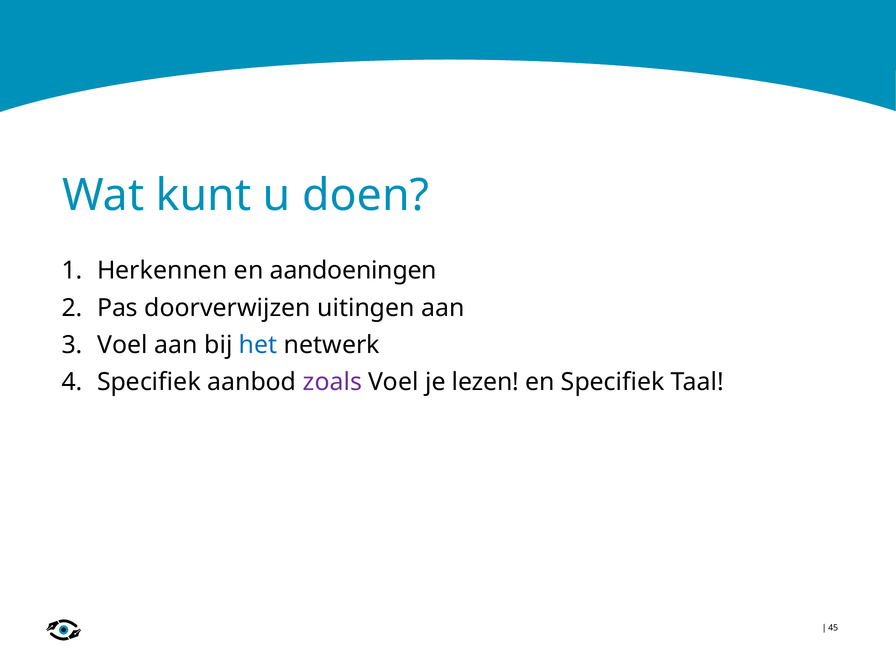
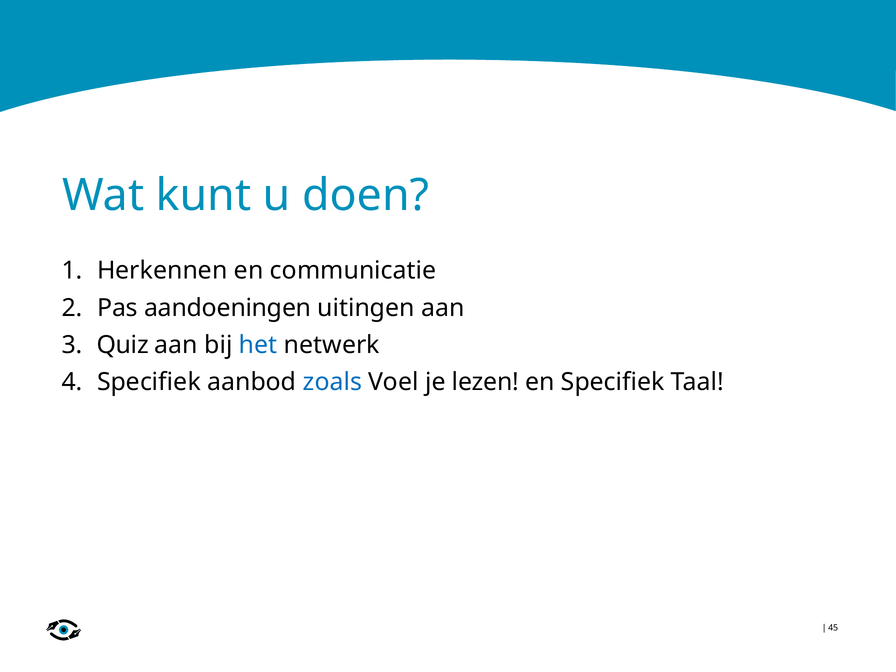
aandoeningen: aandoeningen -> communicatie
doorverwijzen: doorverwijzen -> aandoeningen
Voel at (122, 345): Voel -> Quiz
zoals colour: purple -> blue
